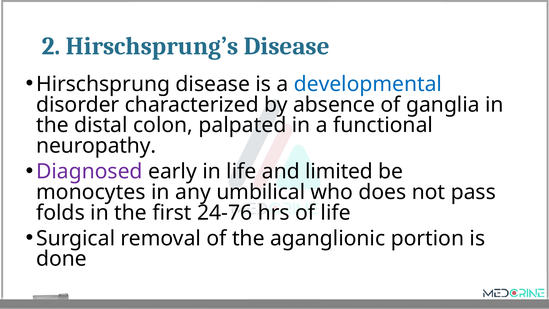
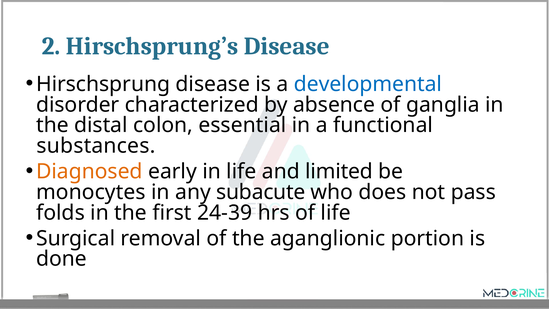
palpated: palpated -> essential
neuropathy: neuropathy -> substances
Diagnosed colour: purple -> orange
umbilical: umbilical -> subacute
24-76: 24-76 -> 24-39
